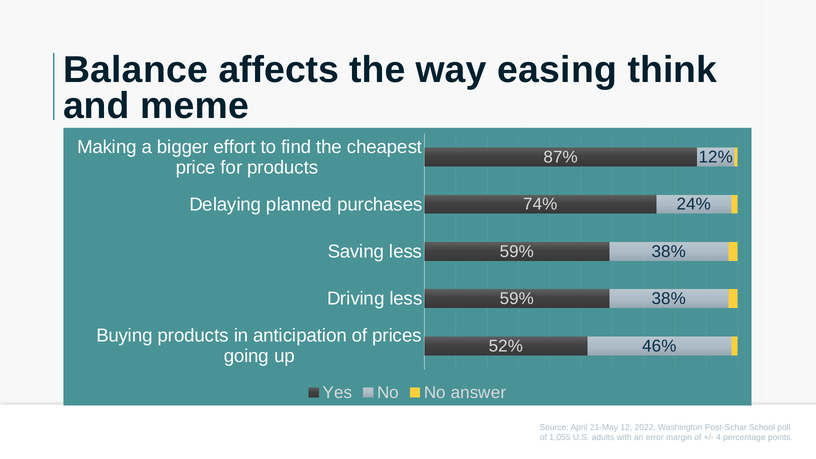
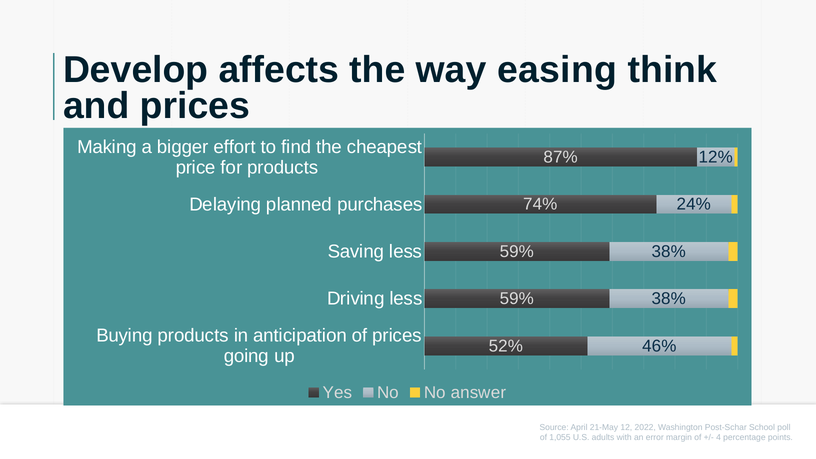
Balance: Balance -> Develop
and meme: meme -> prices
